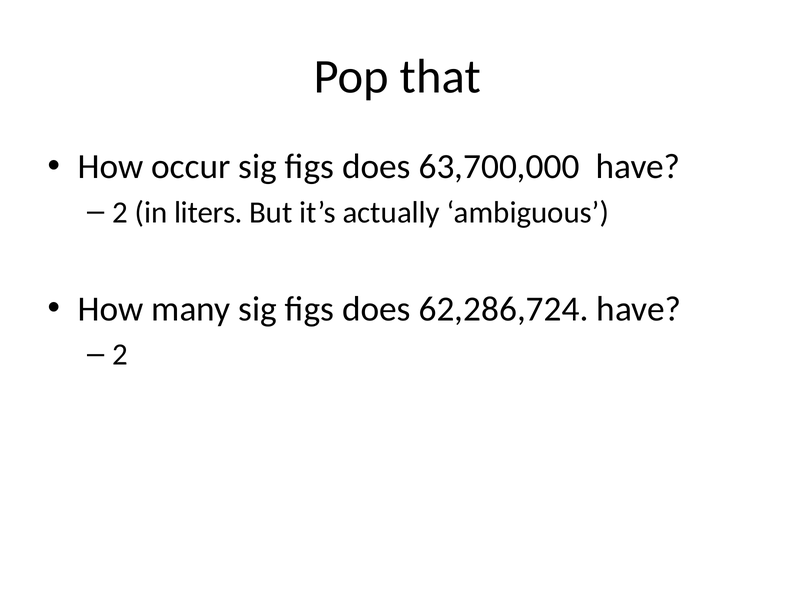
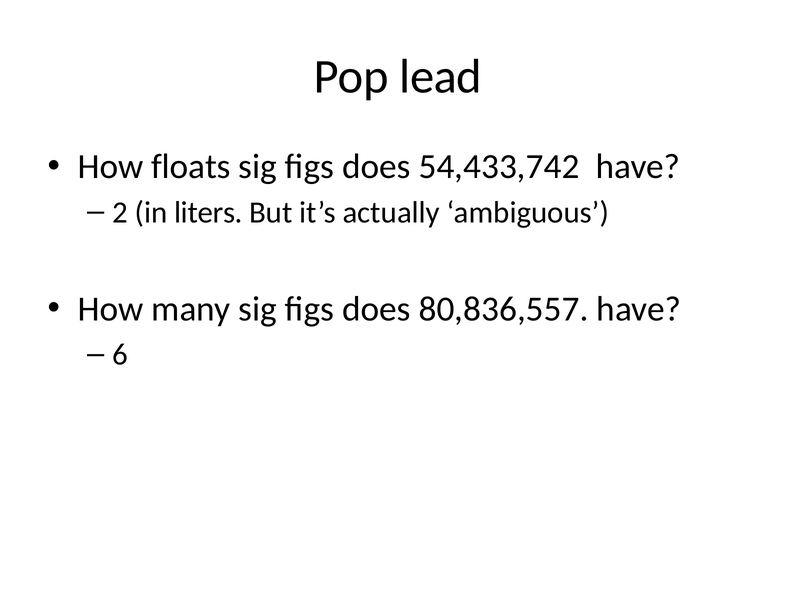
that: that -> lead
occur: occur -> floats
63,700,000: 63,700,000 -> 54,433,742
62,286,724: 62,286,724 -> 80,836,557
2 at (120, 355): 2 -> 6
